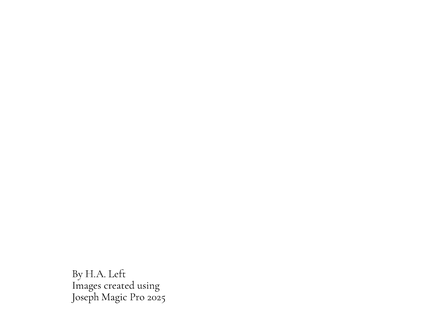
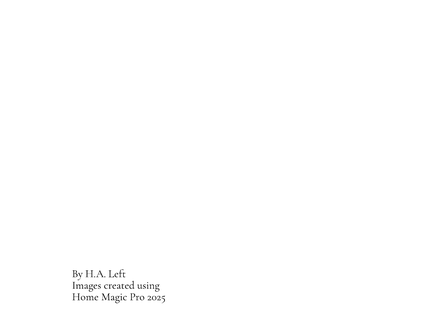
Joseph: Joseph -> Home
